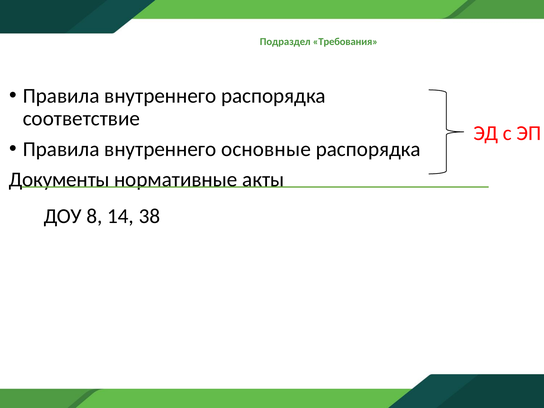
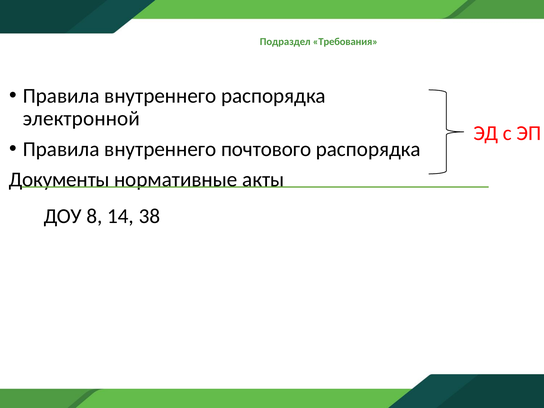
соответствие: соответствие -> электронной
основные: основные -> почтового
